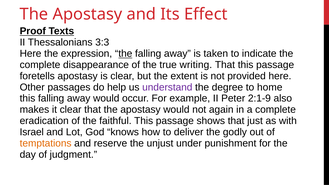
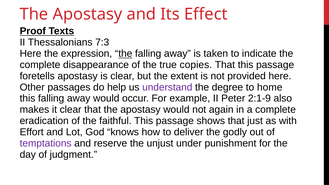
3:3: 3:3 -> 7:3
writing: writing -> copies
Israel: Israel -> Effort
temptations colour: orange -> purple
